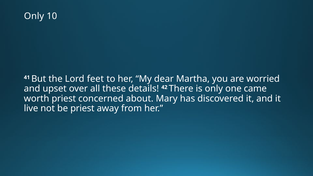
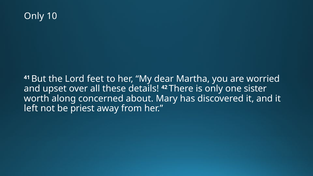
came: came -> sister
worth priest: priest -> along
live: live -> left
